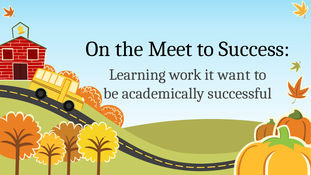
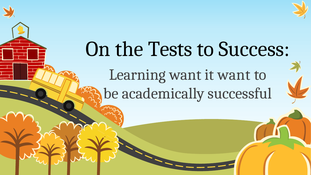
Meet: Meet -> Tests
Learning work: work -> want
